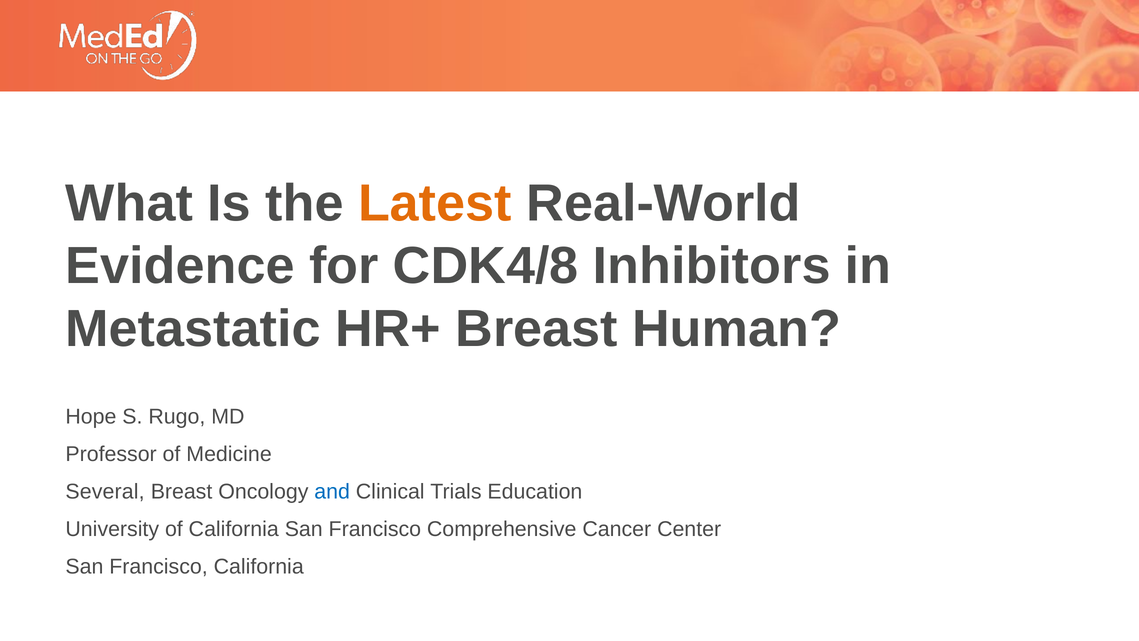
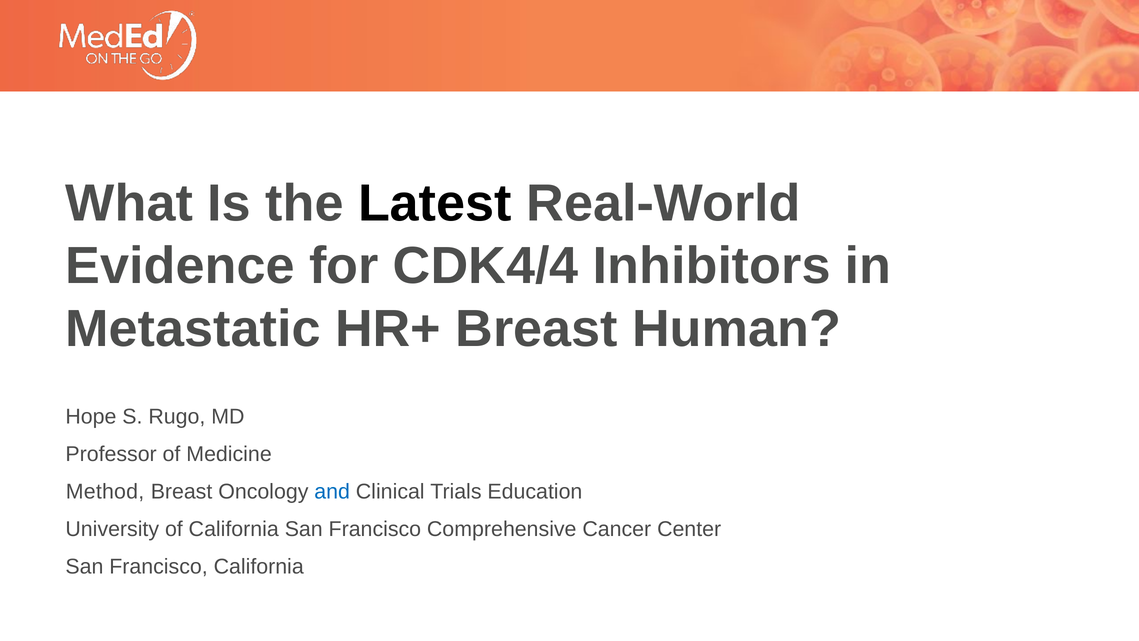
Latest colour: orange -> black
CDK4/8: CDK4/8 -> CDK4/4
Several: Several -> Method
